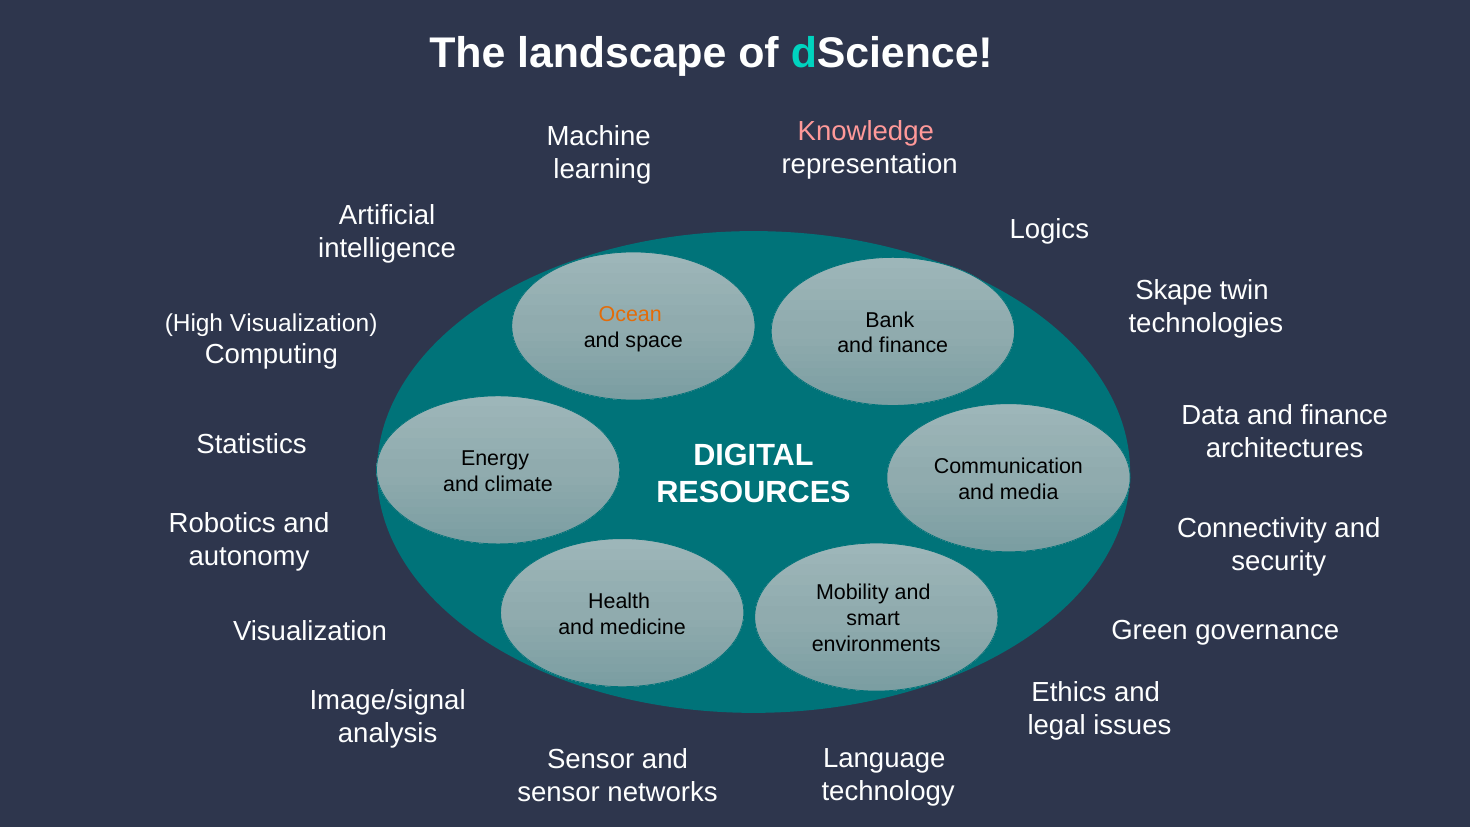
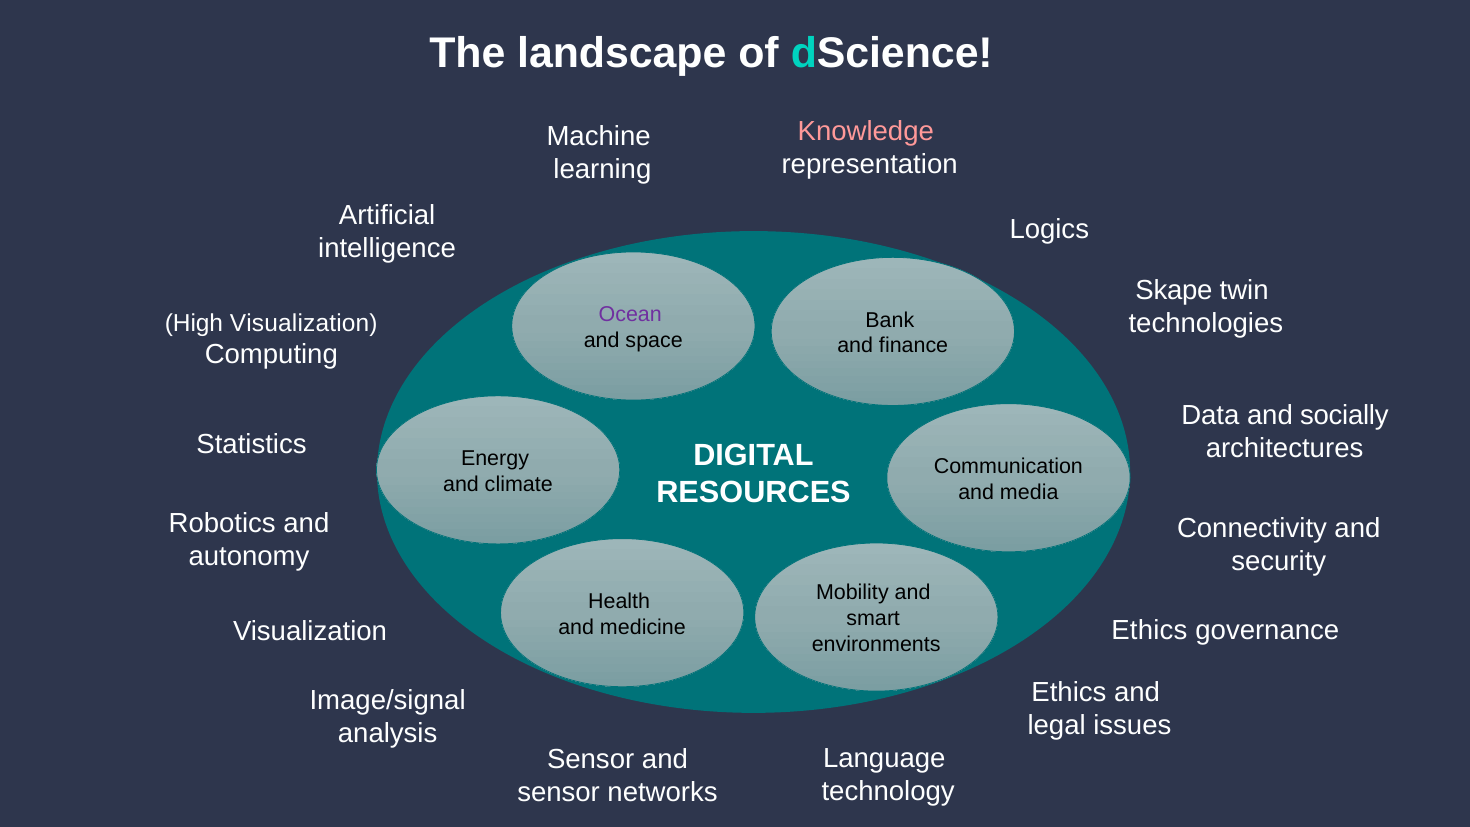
Ocean colour: orange -> purple
Data and finance: finance -> socially
Green at (1150, 630): Green -> Ethics
